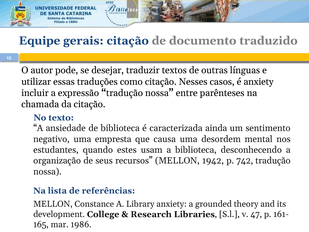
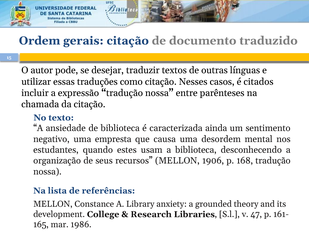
Equipe: Equipe -> Ordem
é anxiety: anxiety -> citados
1942: 1942 -> 1906
742: 742 -> 168
